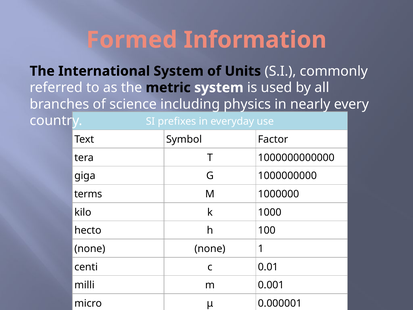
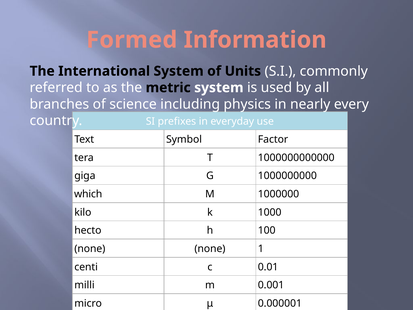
terms: terms -> which
